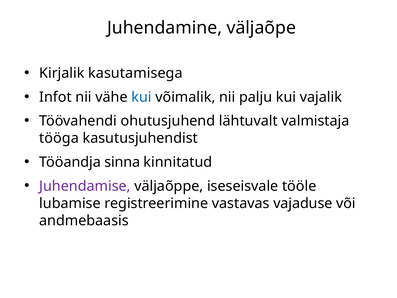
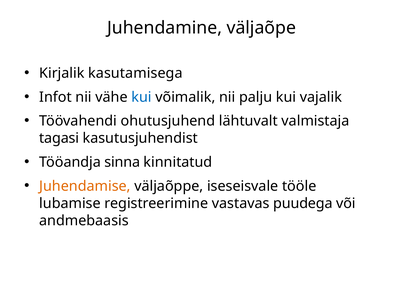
tööga: tööga -> tagasi
Juhendamise colour: purple -> orange
vajaduse: vajaduse -> puudega
